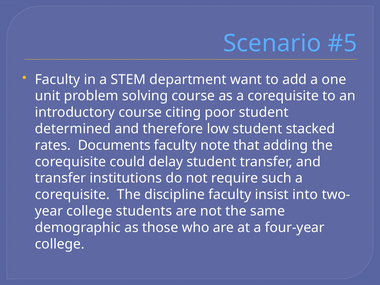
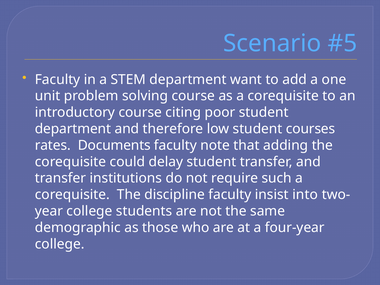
determined at (73, 129): determined -> department
stacked: stacked -> courses
